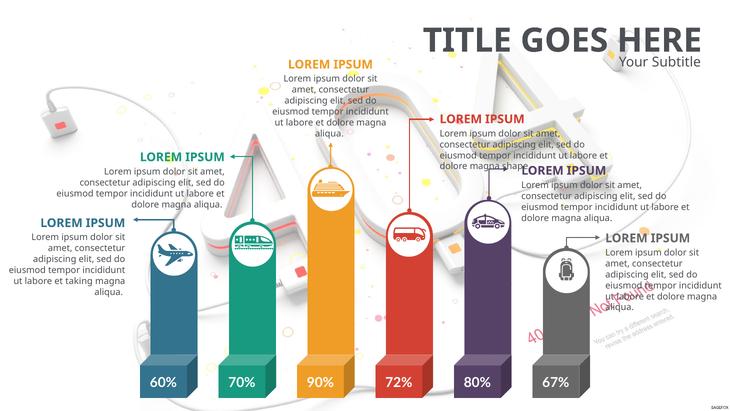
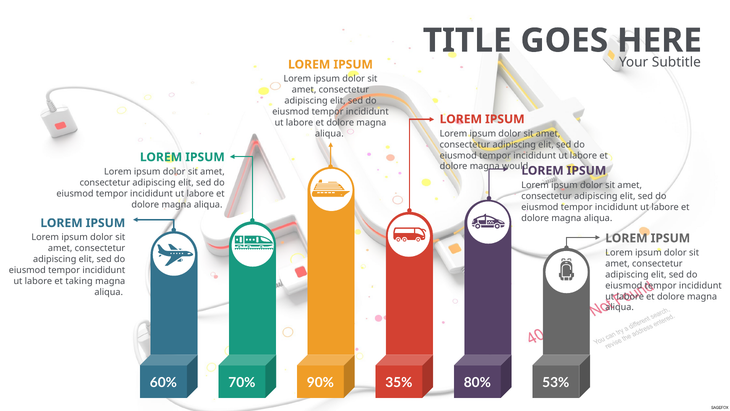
shape: shape -> would
72%: 72% -> 35%
67%: 67% -> 53%
